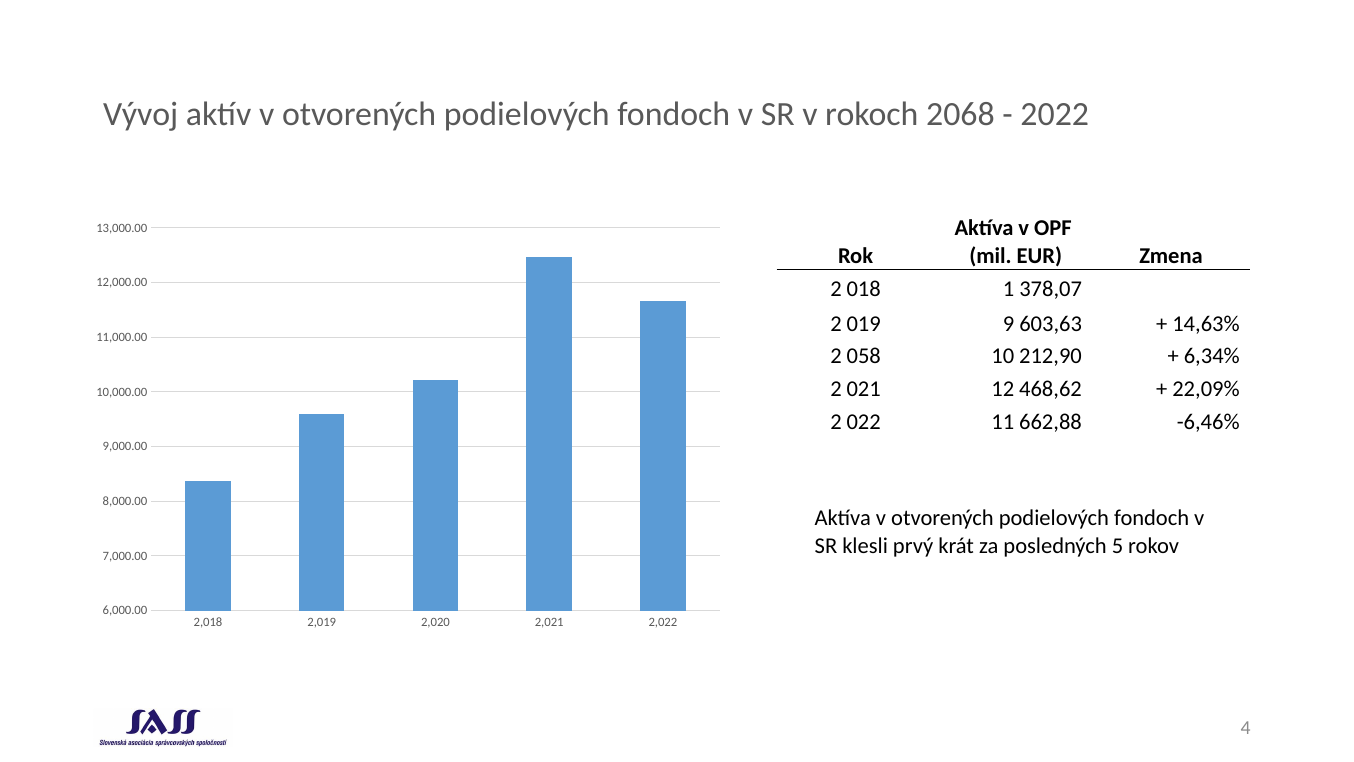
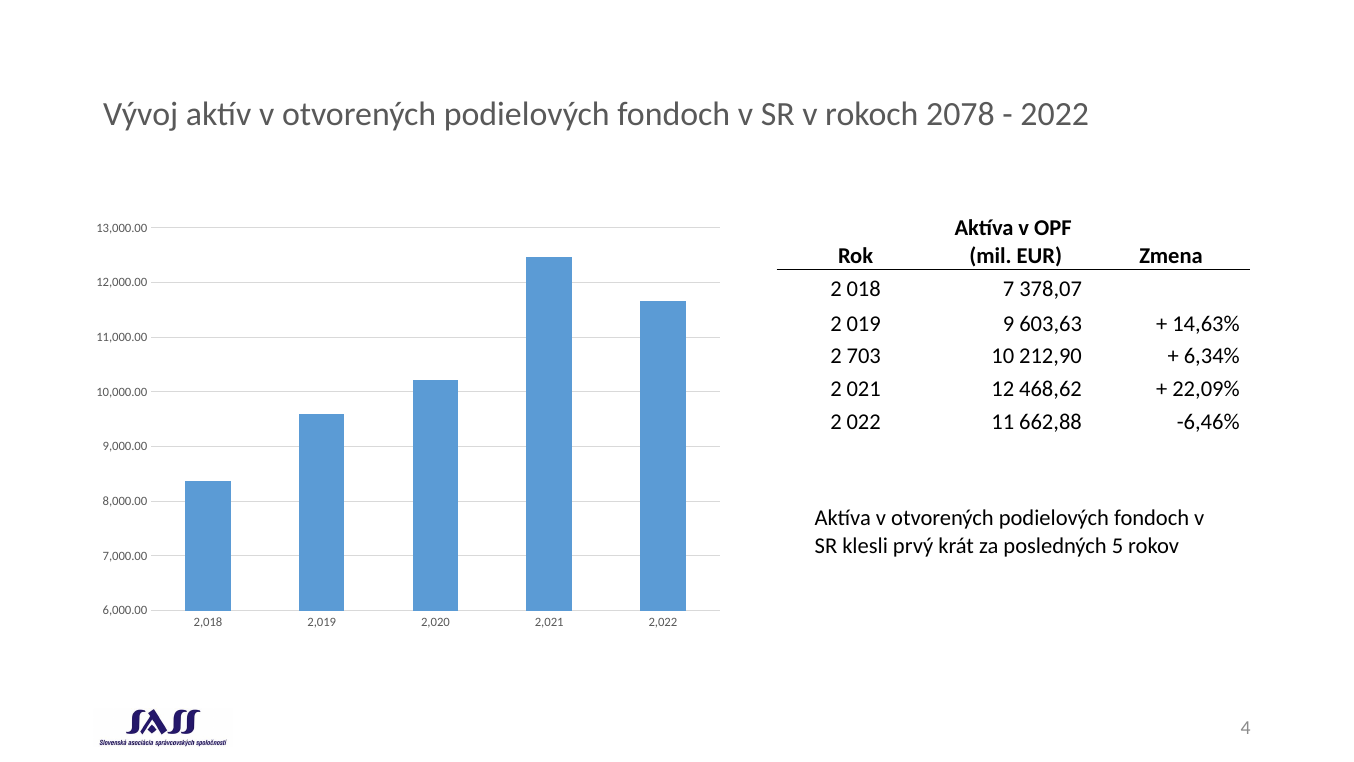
2068: 2068 -> 2078
1: 1 -> 7
058: 058 -> 703
